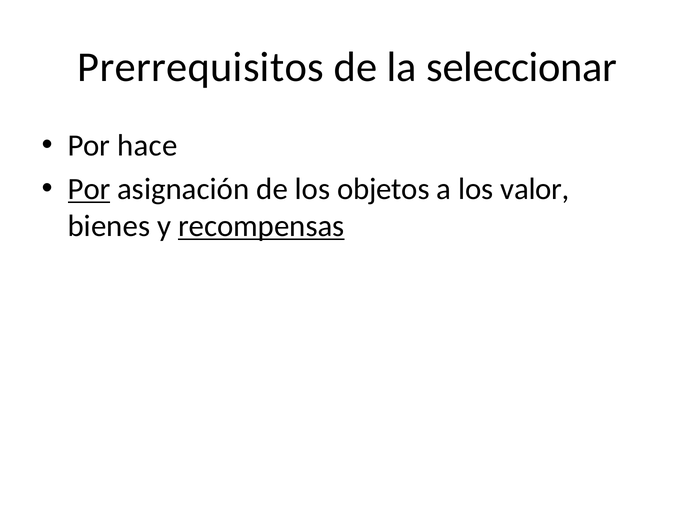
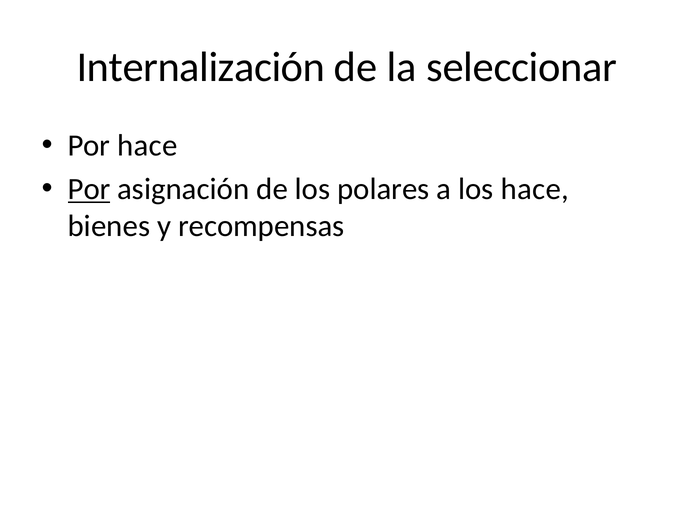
Prerrequisitos: Prerrequisitos -> Internalización
objetos: objetos -> polares
los valor: valor -> hace
recompensas underline: present -> none
